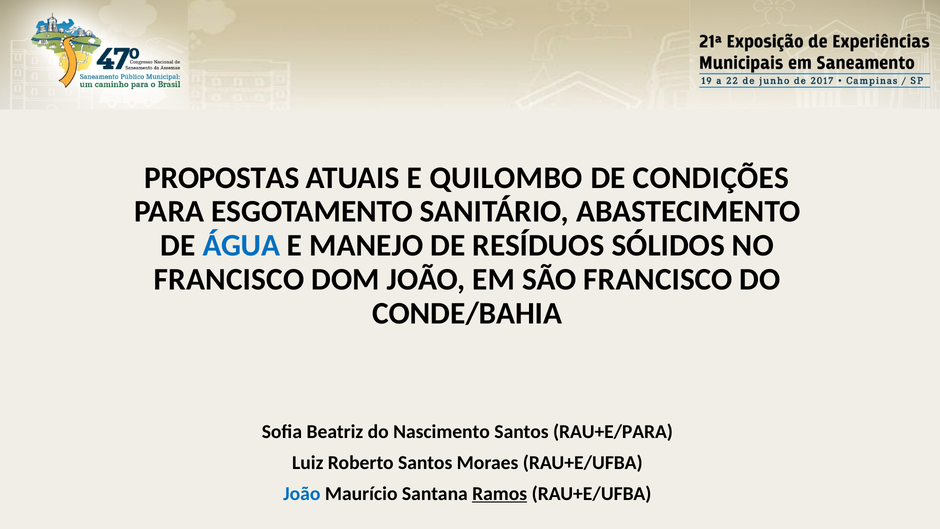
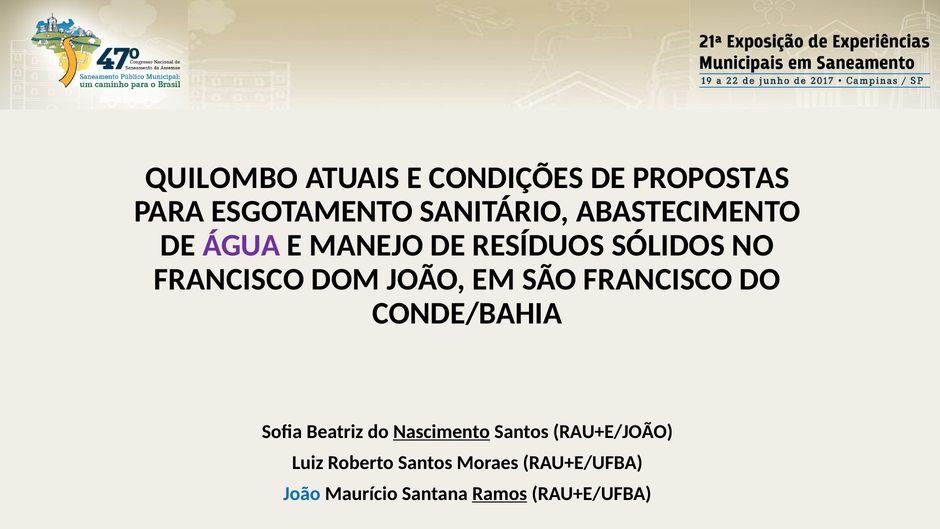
PROPOSTAS: PROPOSTAS -> QUILOMBO
QUILOMBO: QUILOMBO -> CONDIÇÕES
CONDIÇÕES: CONDIÇÕES -> PROPOSTAS
ÁGUA colour: blue -> purple
Nascimento underline: none -> present
RAU+E/PARA: RAU+E/PARA -> RAU+E/JOÃO
